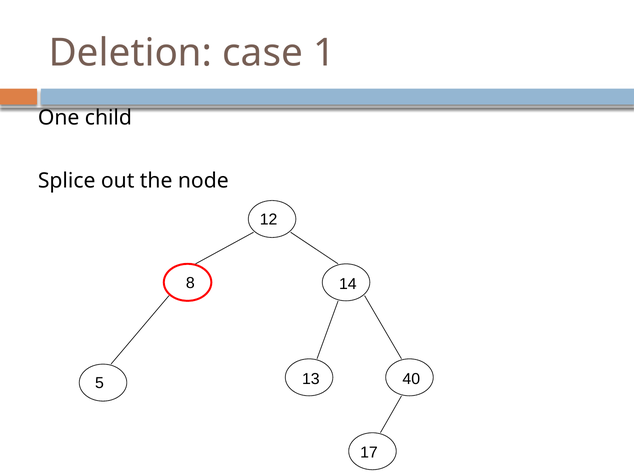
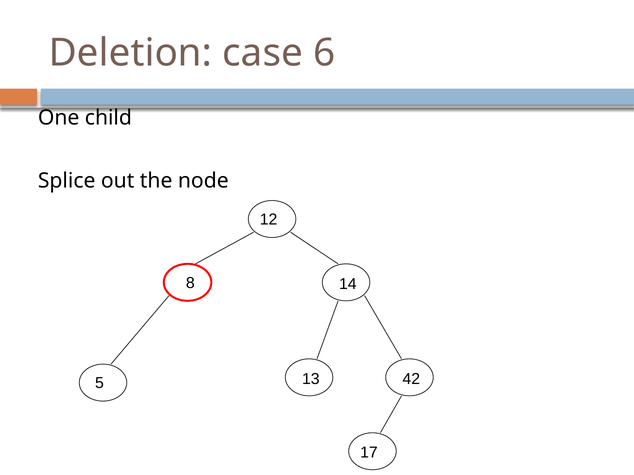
1: 1 -> 6
40: 40 -> 42
